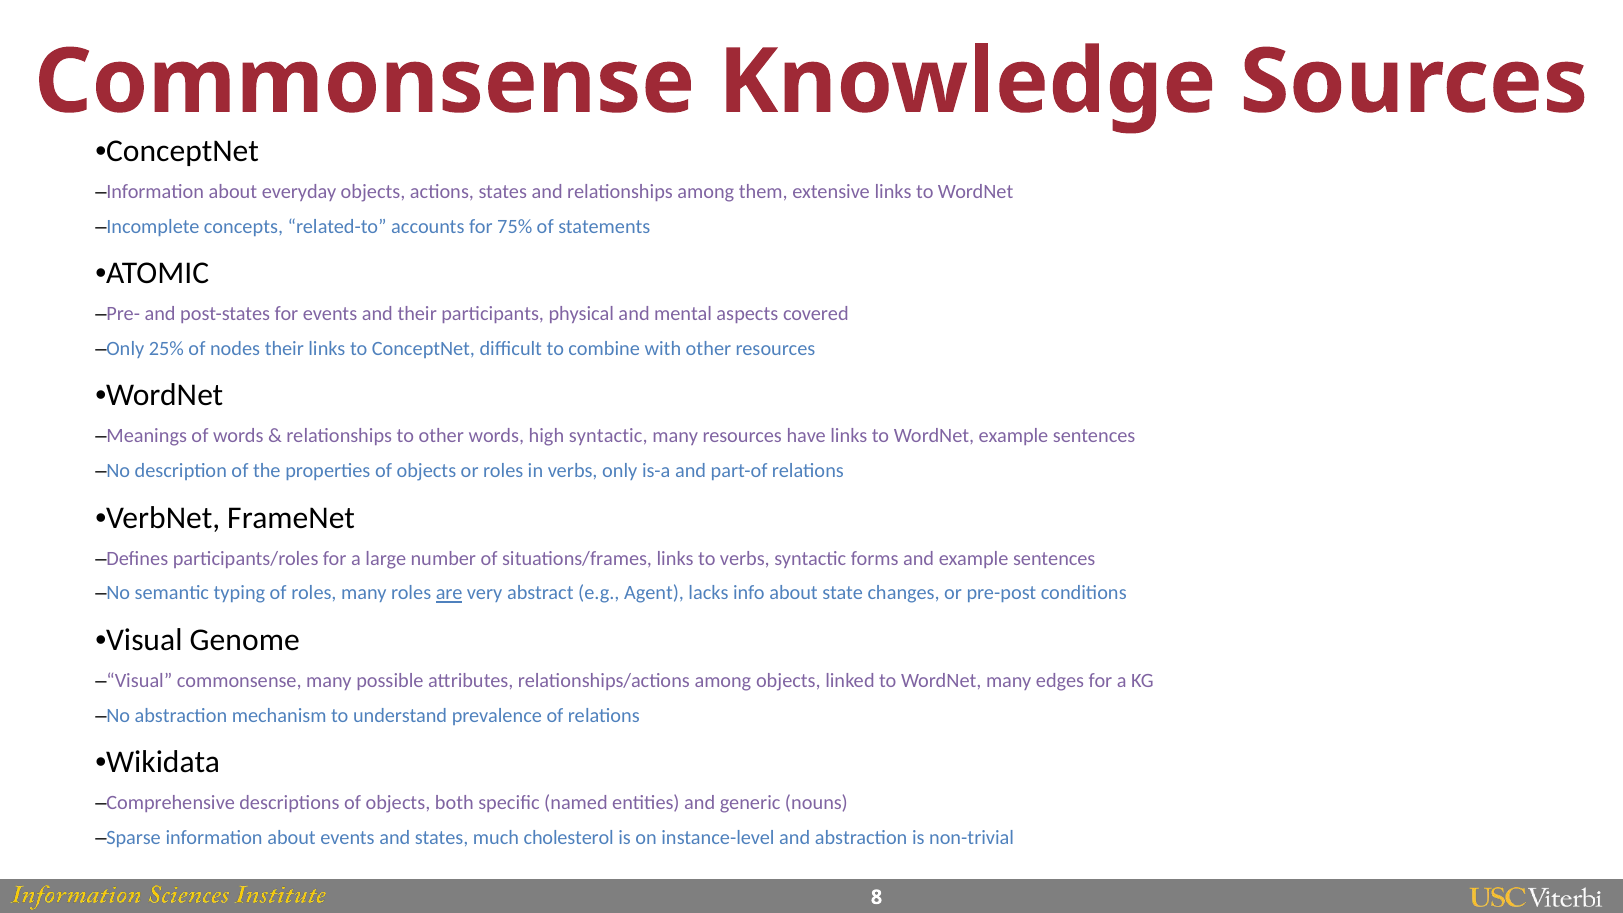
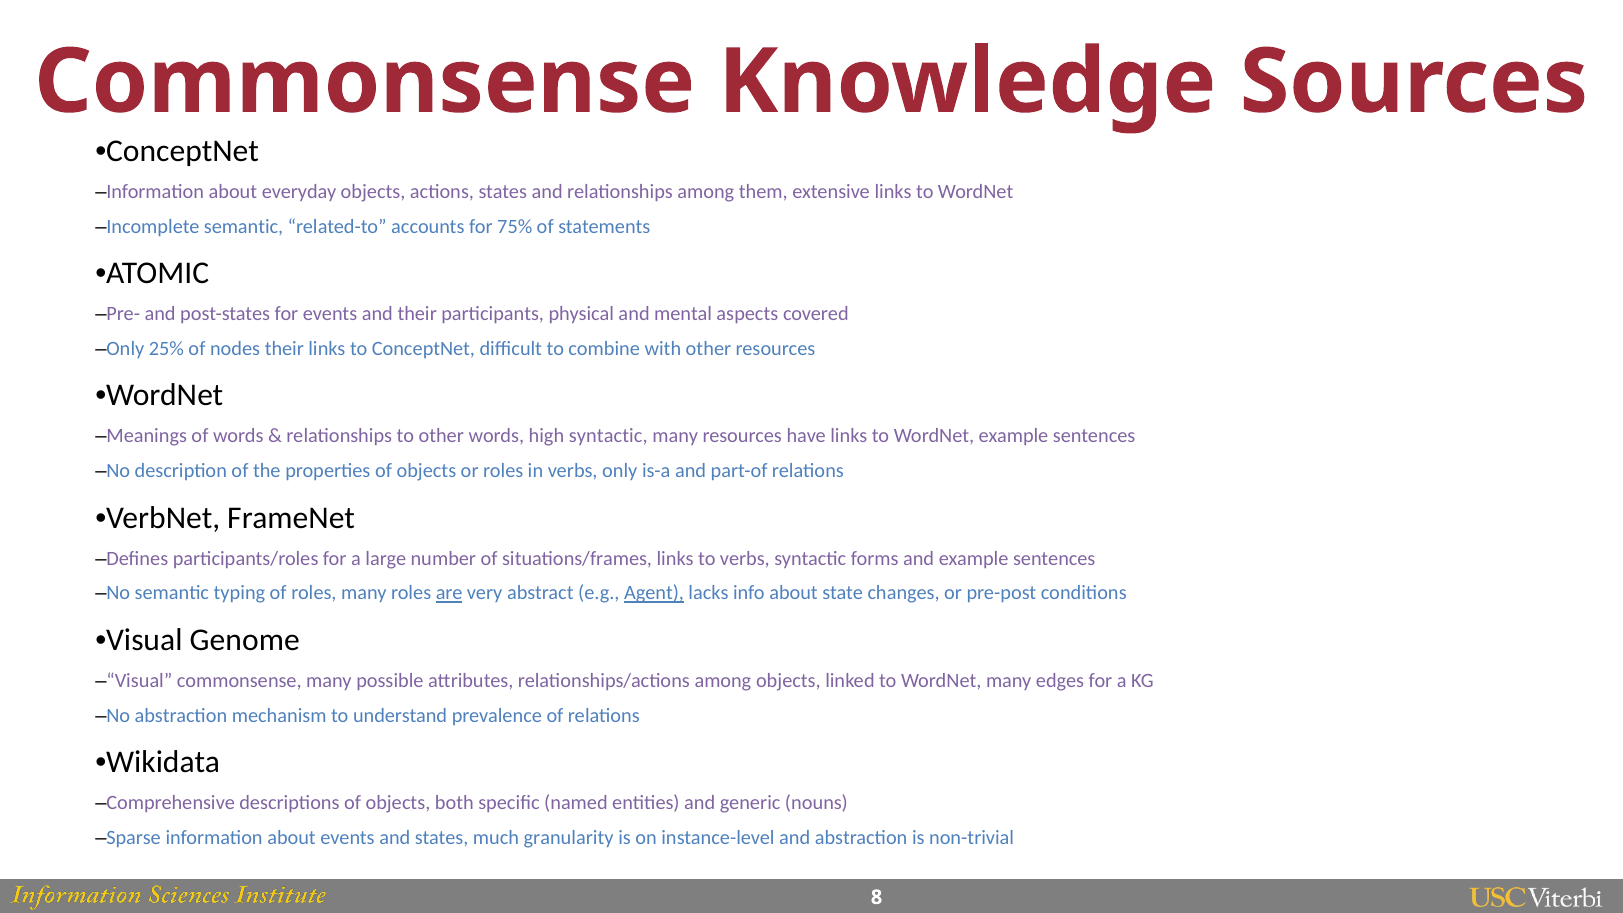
Incomplete concepts: concepts -> semantic
Agent underline: none -> present
cholesterol: cholesterol -> granularity
